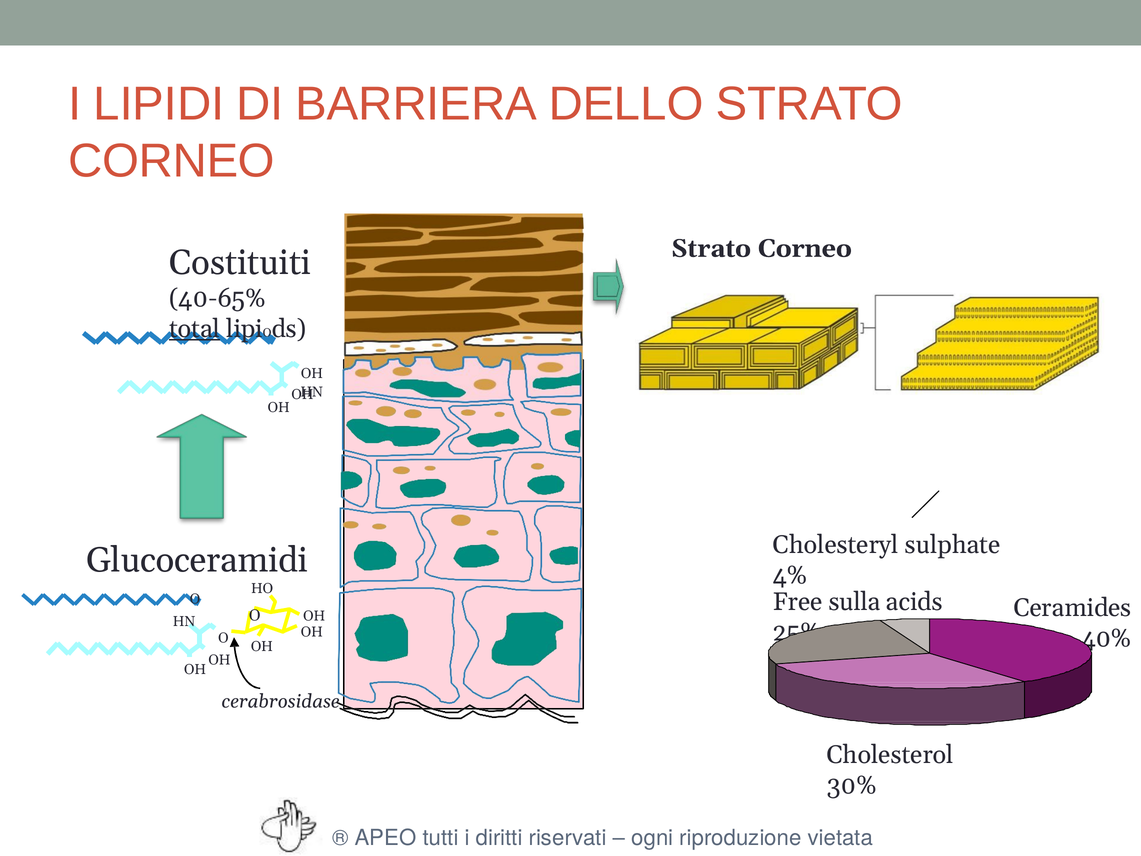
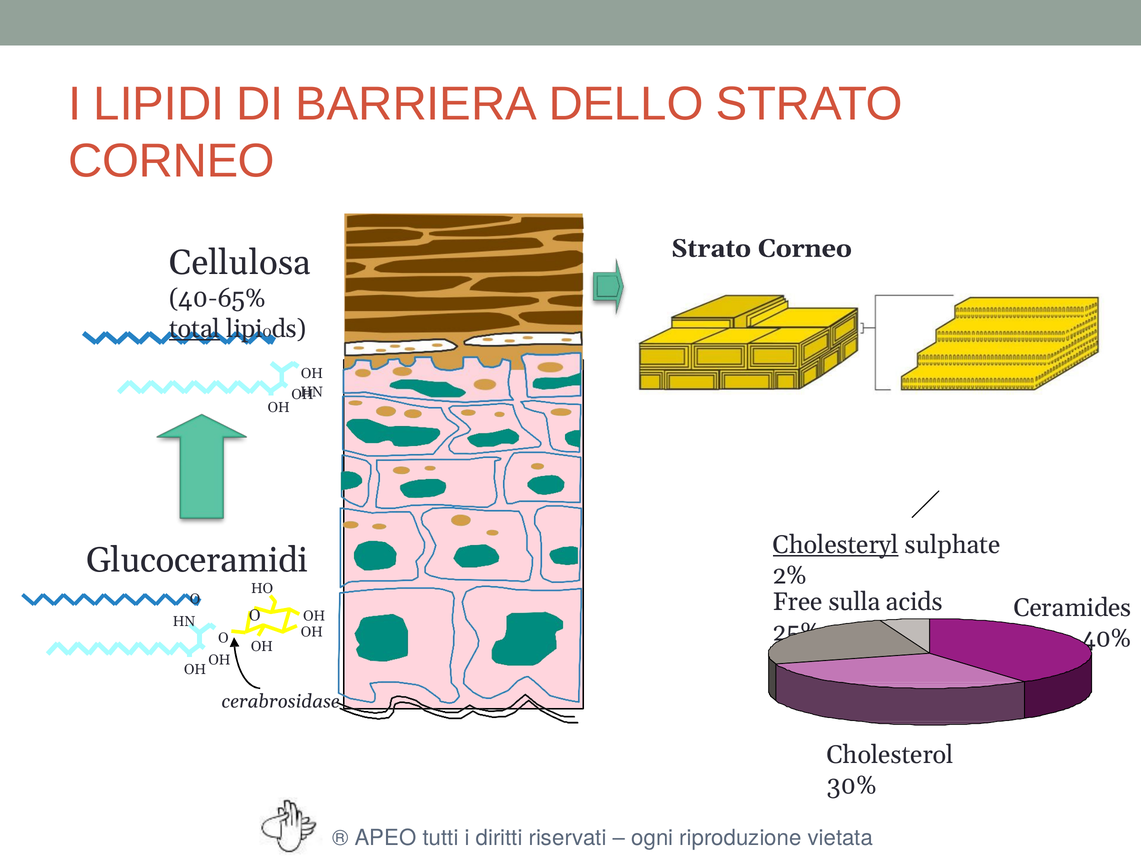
Costituiti: Costituiti -> Cellulosa
Cholesteryl underline: none -> present
4%: 4% -> 2%
